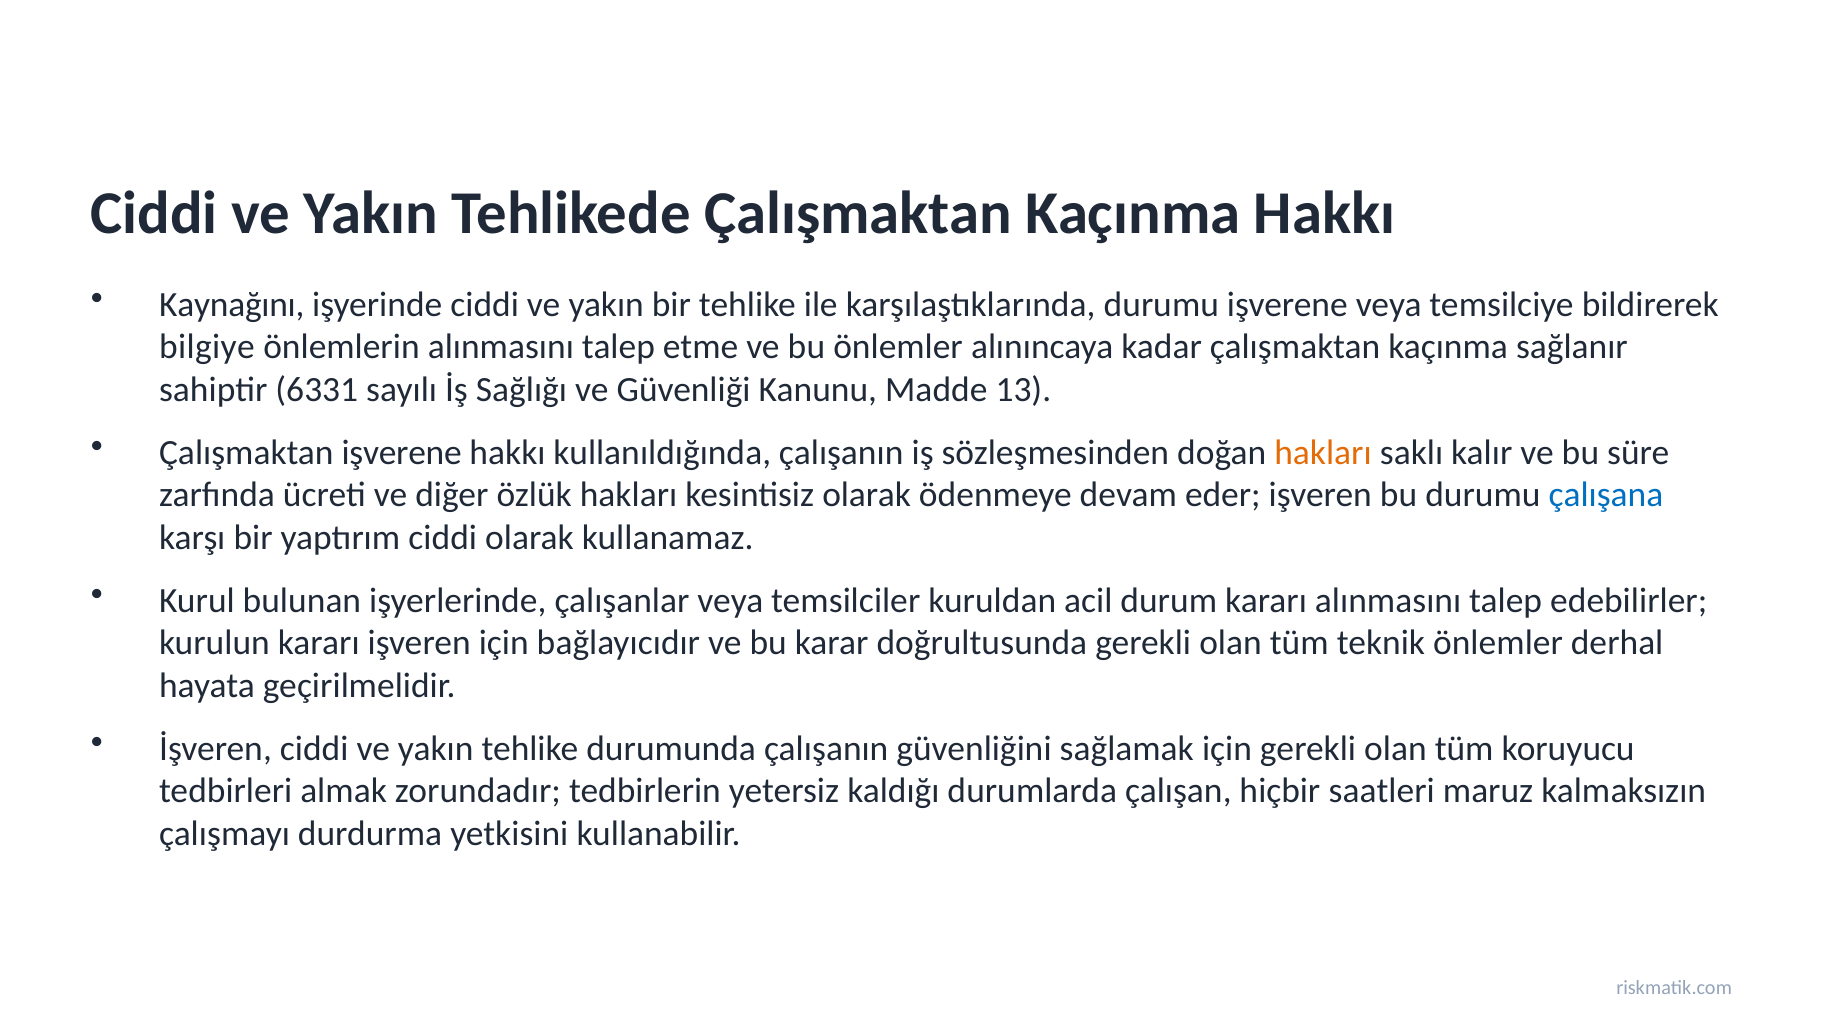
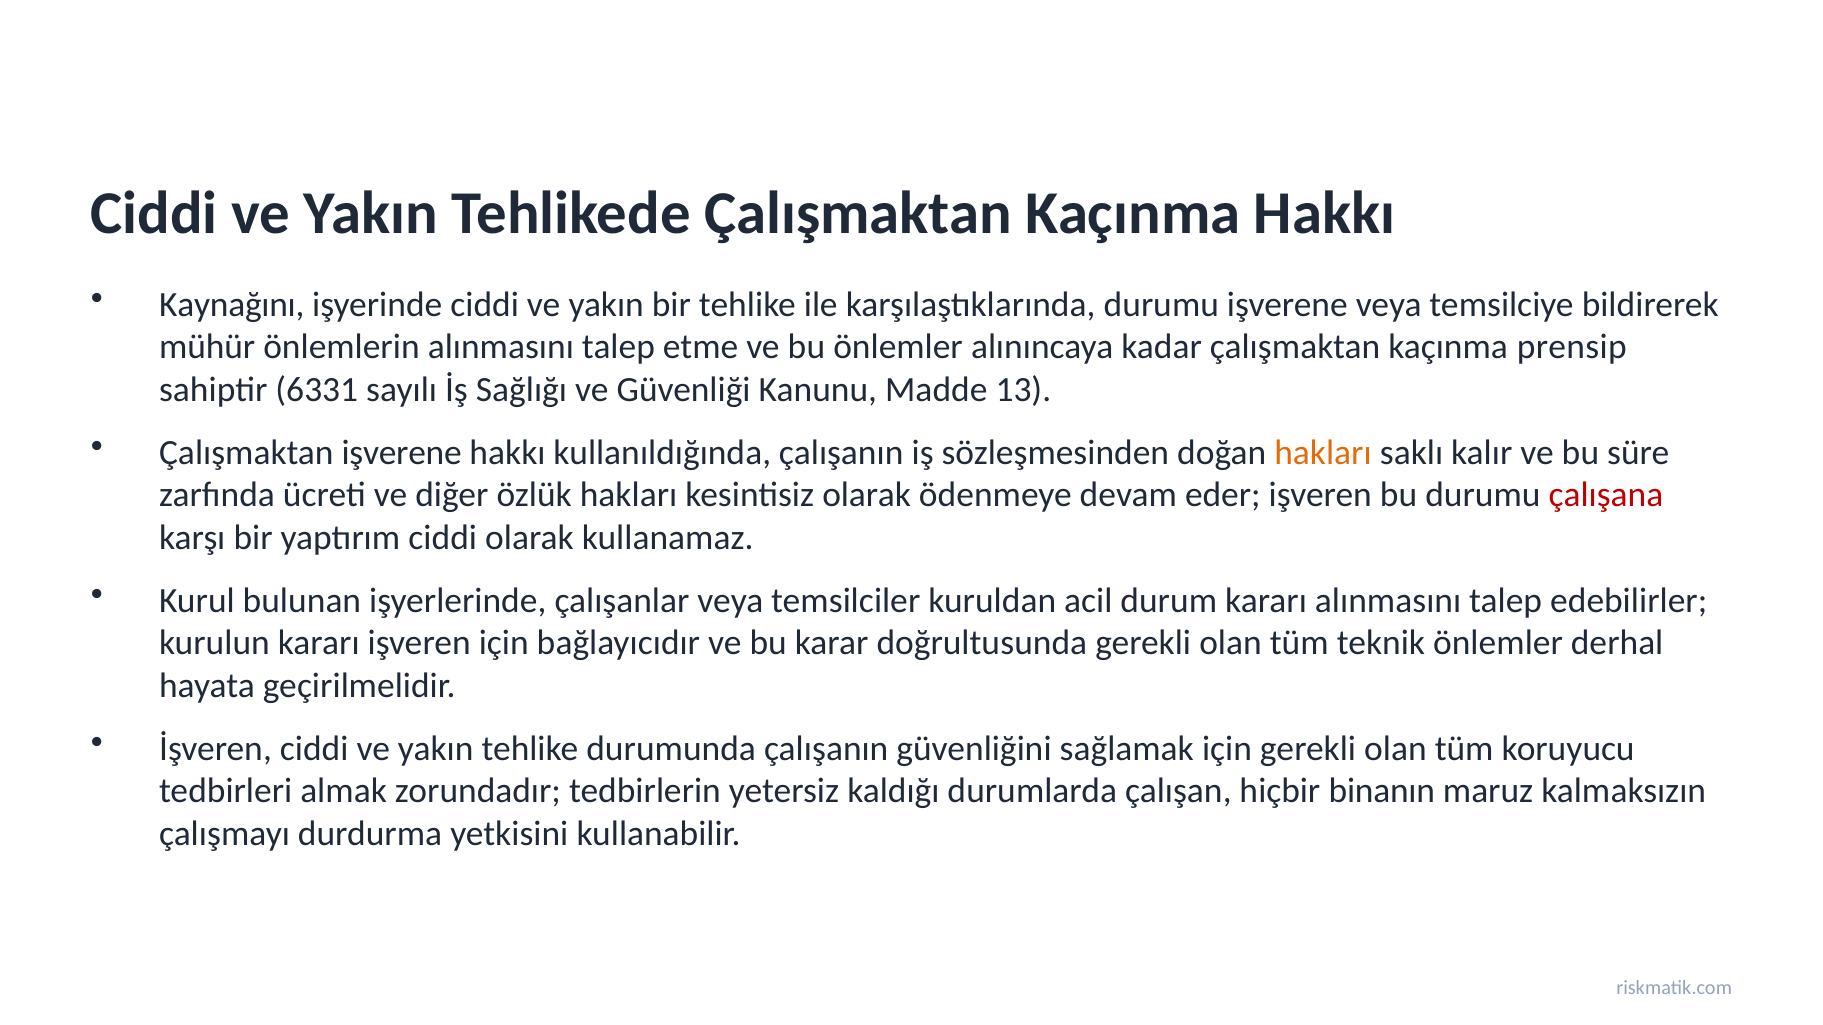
bilgiye: bilgiye -> mühür
sağlanır: sağlanır -> prensip
çalışana colour: blue -> red
saatleri: saatleri -> binanın
